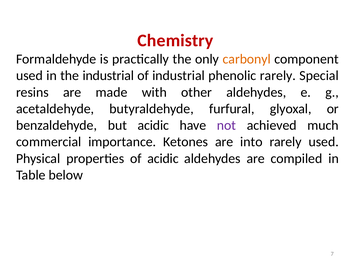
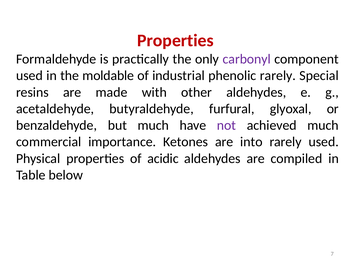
Chemistry at (175, 41): Chemistry -> Properties
carbonyl colour: orange -> purple
the industrial: industrial -> moldable
but acidic: acidic -> much
